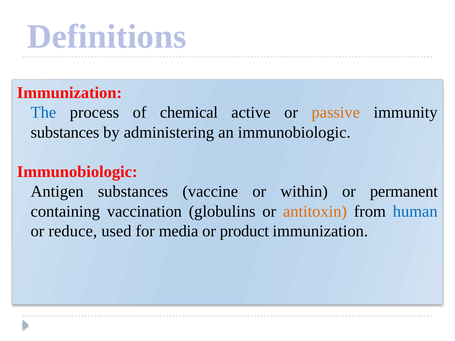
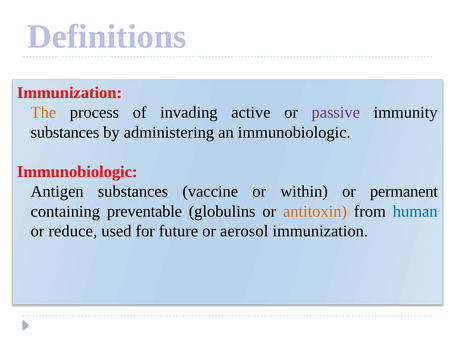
The colour: blue -> orange
chemical: chemical -> invading
passive colour: orange -> purple
vaccination: vaccination -> preventable
media: media -> future
product: product -> aerosol
